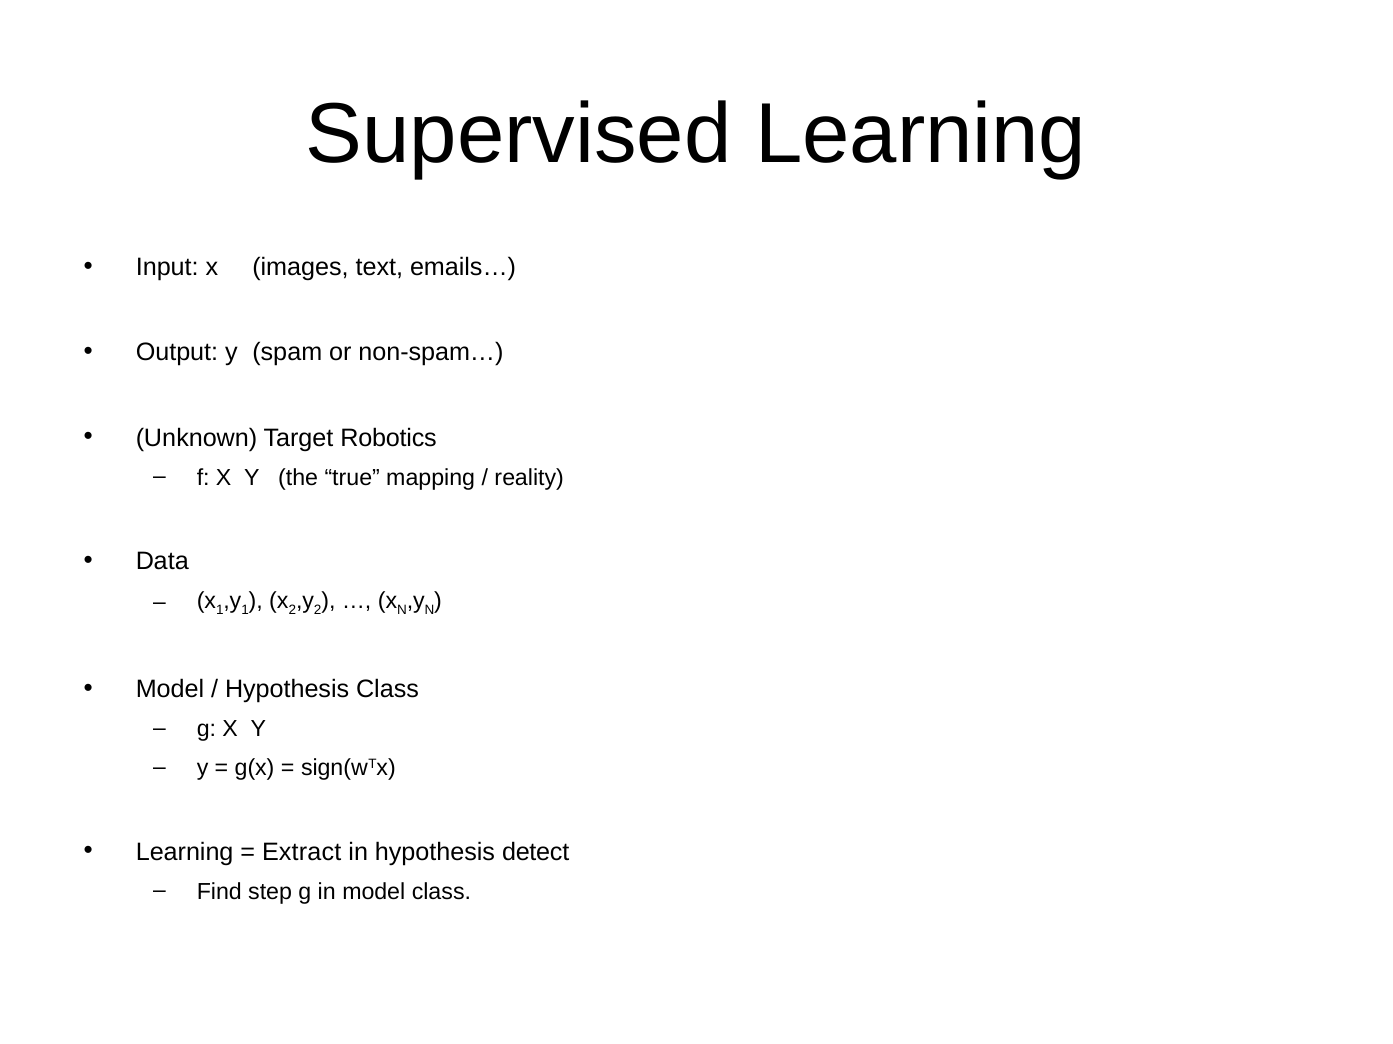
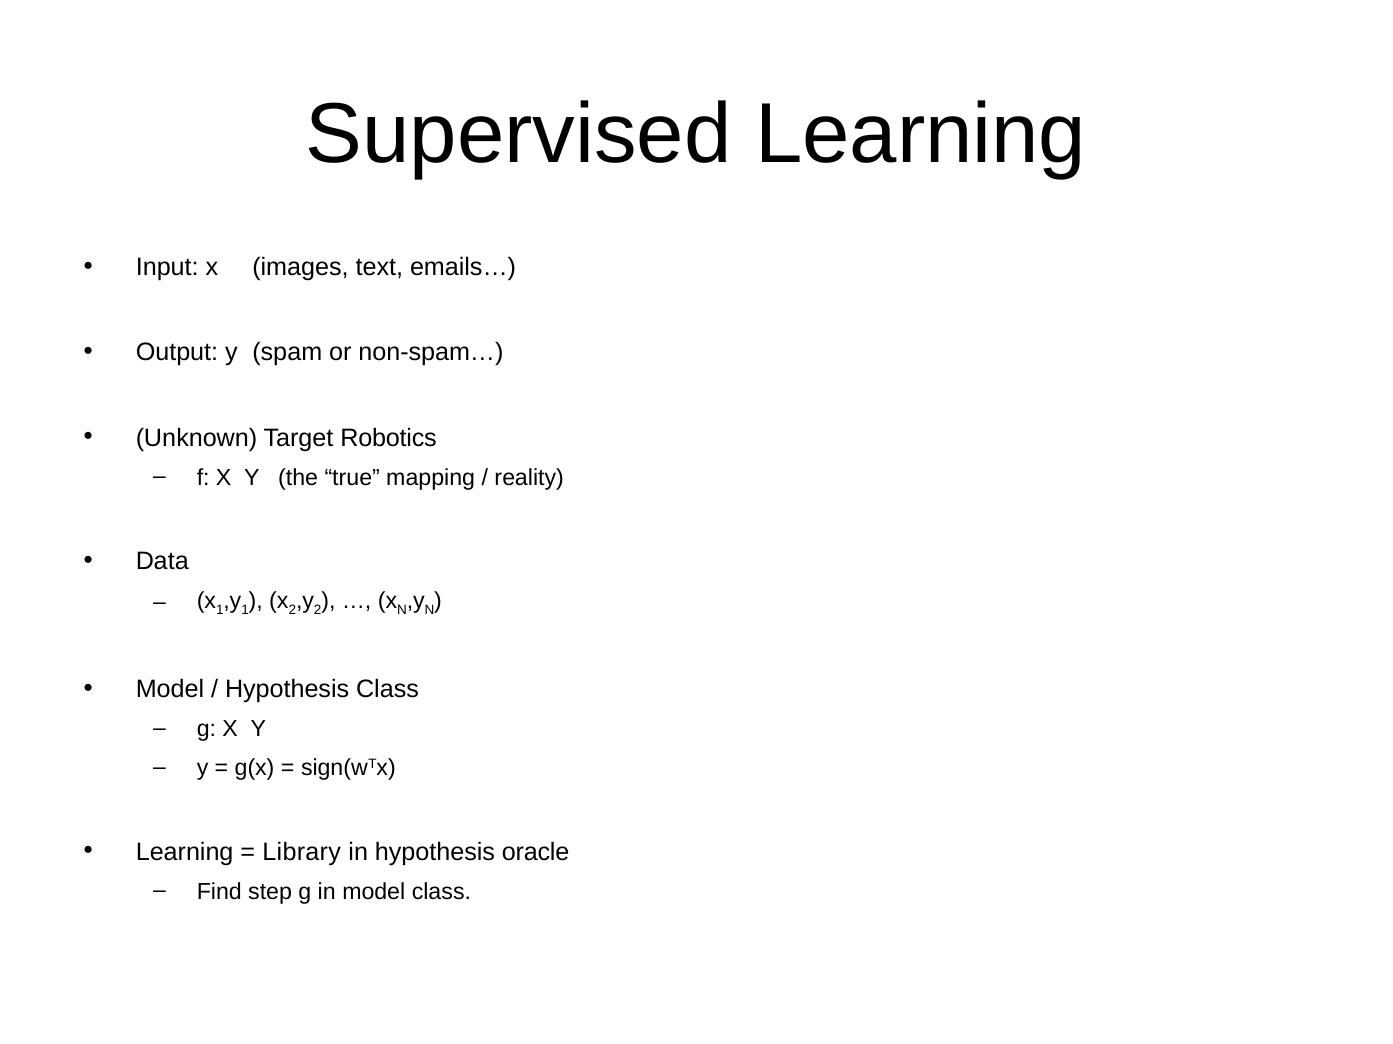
Extract: Extract -> Library
detect: detect -> oracle
